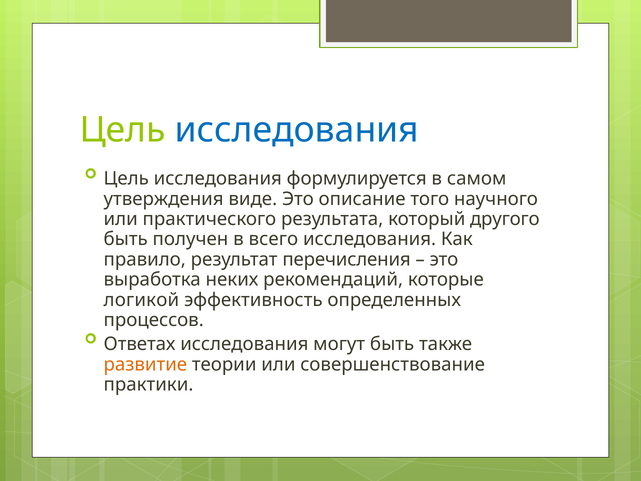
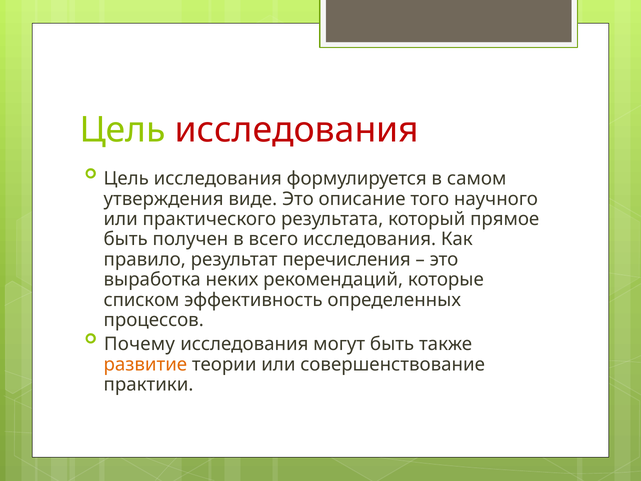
исследования at (297, 130) colour: blue -> red
другого: другого -> прямое
логикой: логикой -> списком
Ответах: Ответах -> Почему
